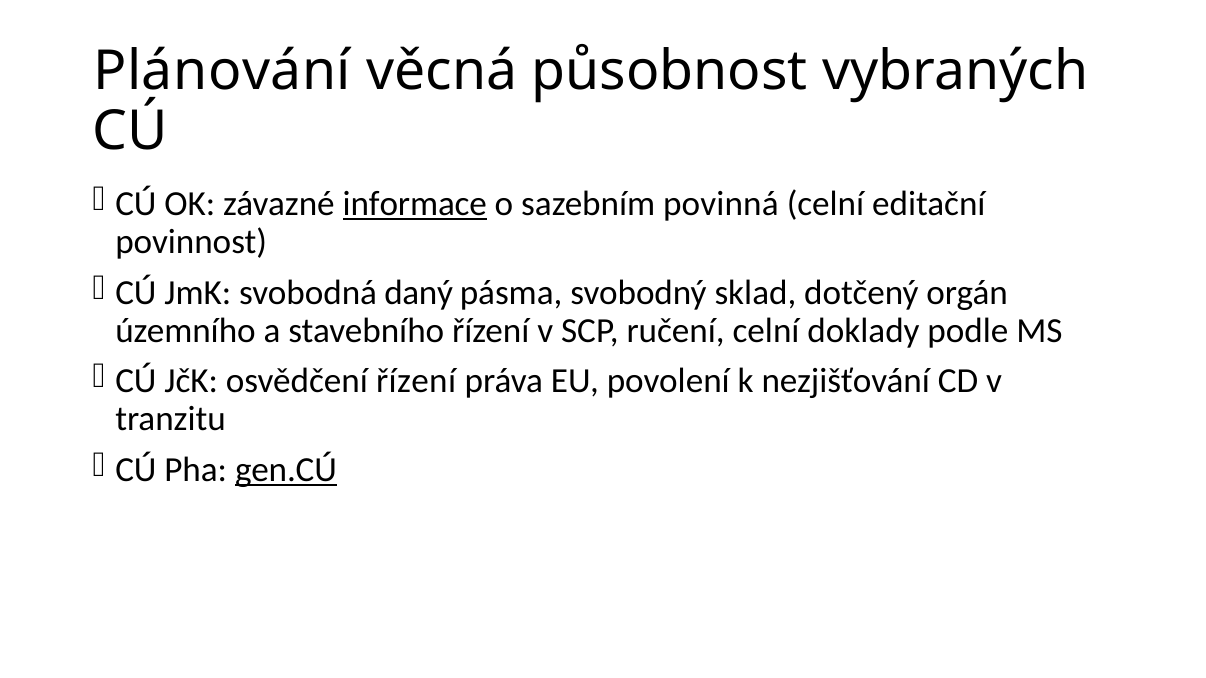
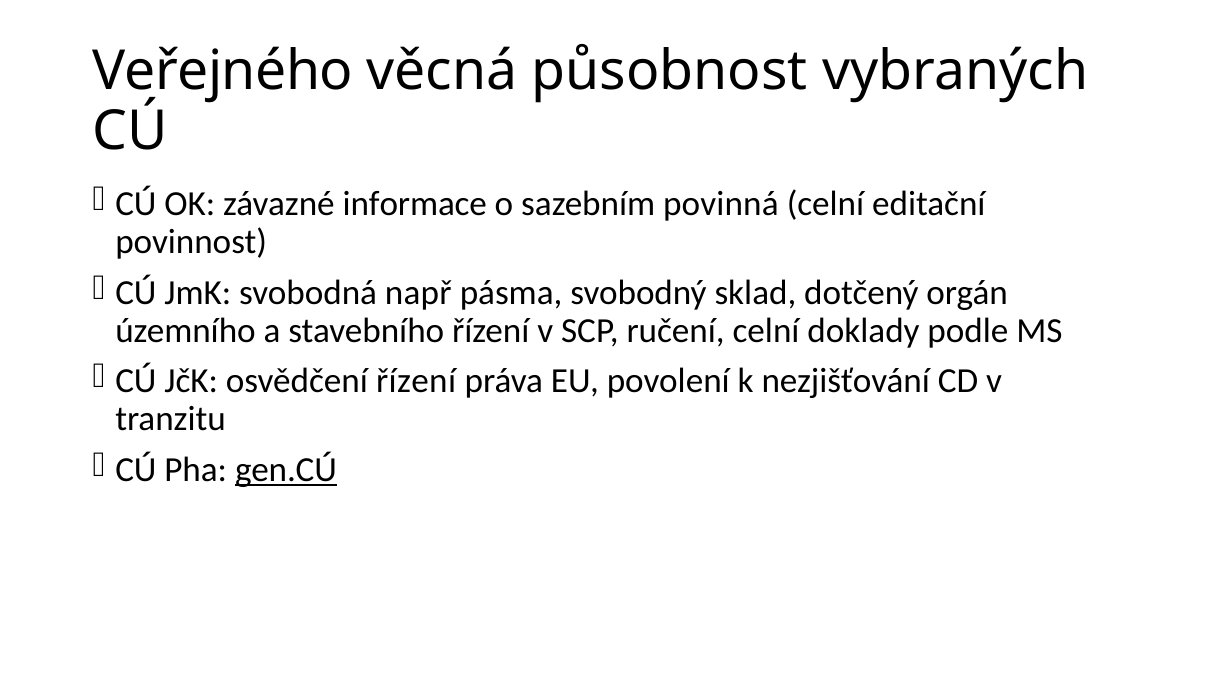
Plánování: Plánování -> Veřejného
informace underline: present -> none
daný: daný -> např
